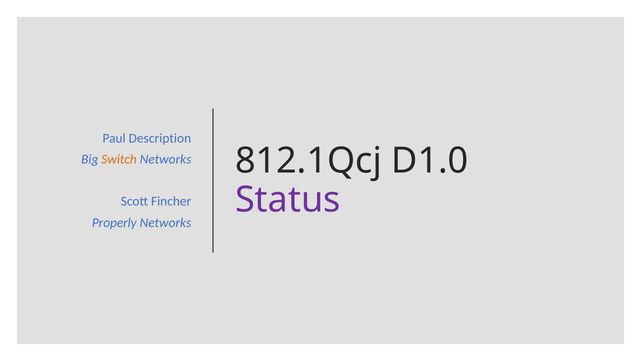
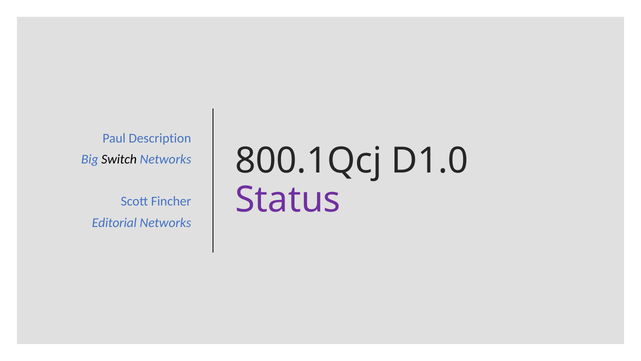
812.1Qcj: 812.1Qcj -> 800.1Qcj
Switch colour: orange -> black
Properly: Properly -> Editorial
